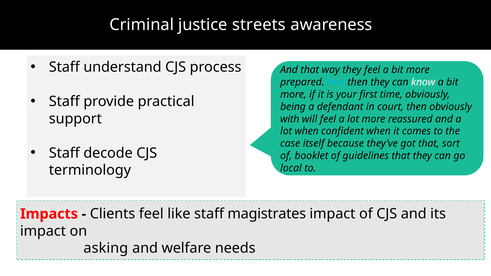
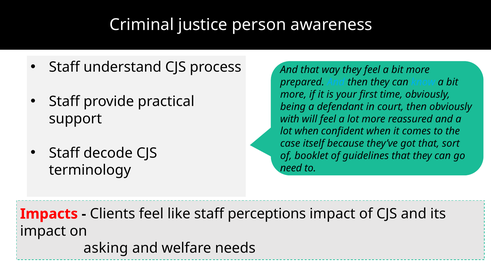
streets: streets -> person
know colour: white -> light blue
local: local -> need
magistrates: magistrates -> perceptions
